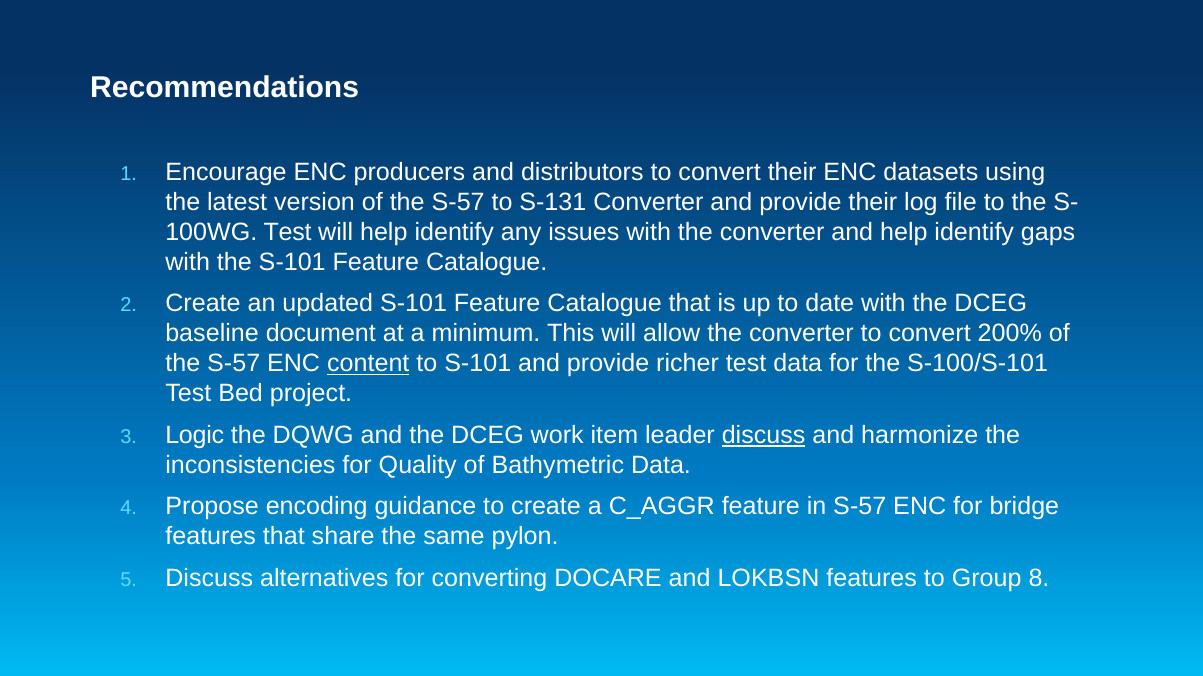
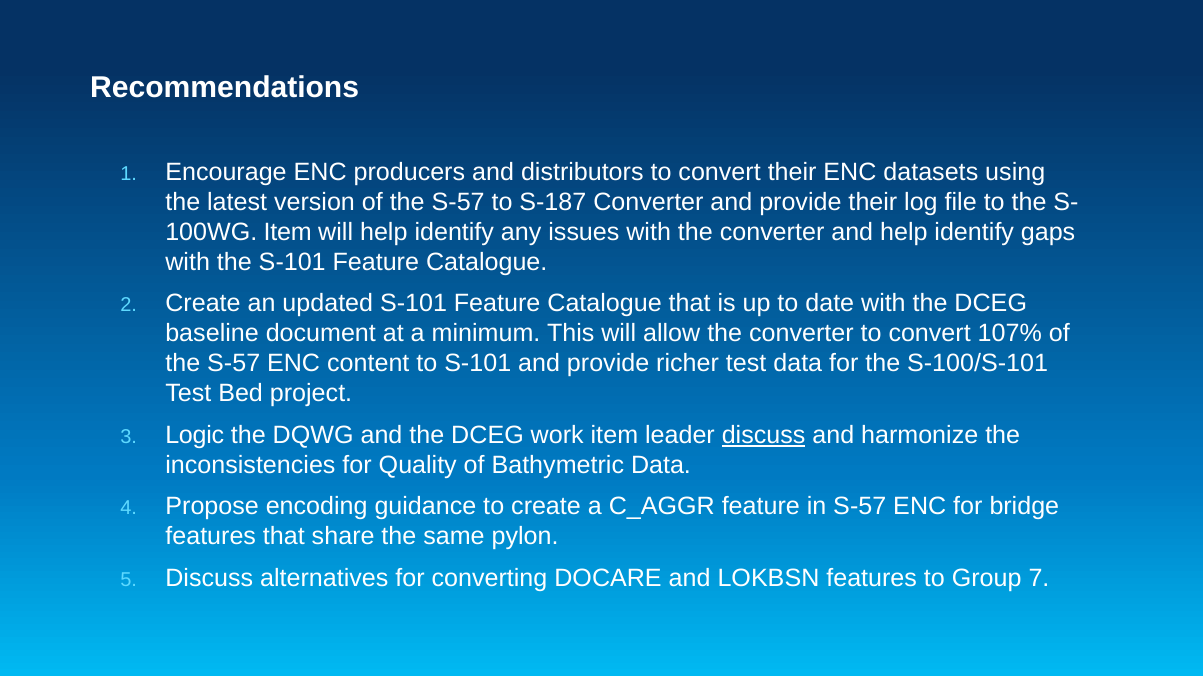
S-131: S-131 -> S-187
Test at (288, 232): Test -> Item
200%: 200% -> 107%
content underline: present -> none
8: 8 -> 7
